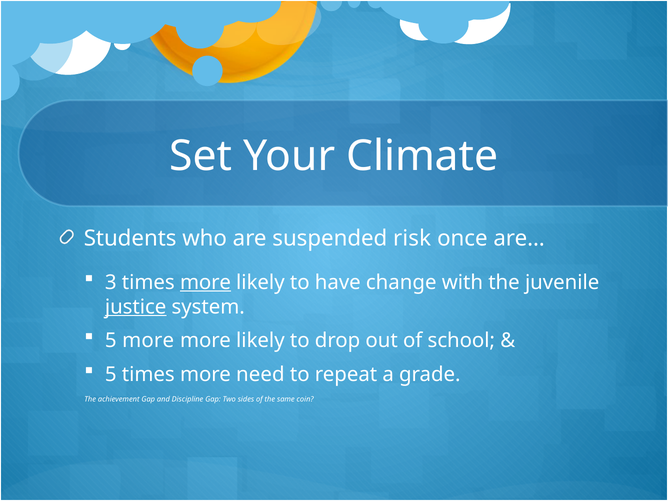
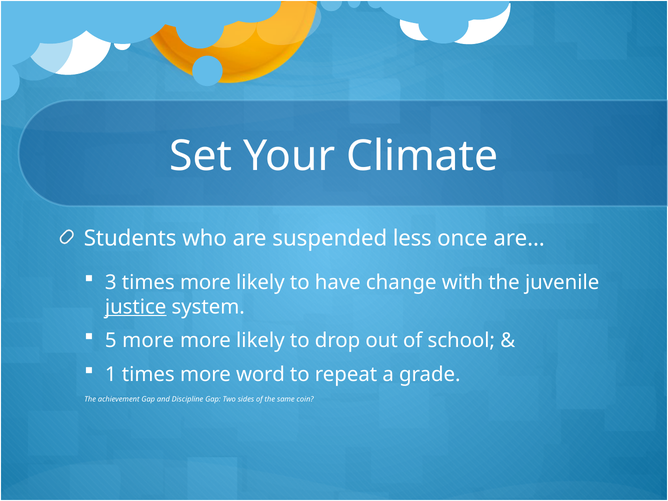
risk: risk -> less
more at (206, 282) underline: present -> none
5 at (111, 374): 5 -> 1
need: need -> word
